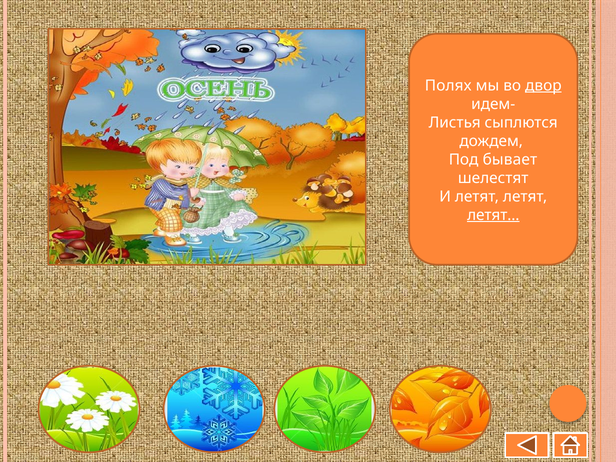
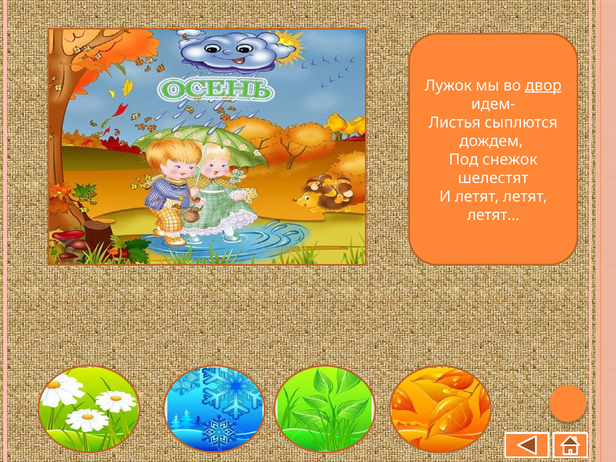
Полях: Полях -> Лужок
бывает: бывает -> снежок
летят… underline: present -> none
